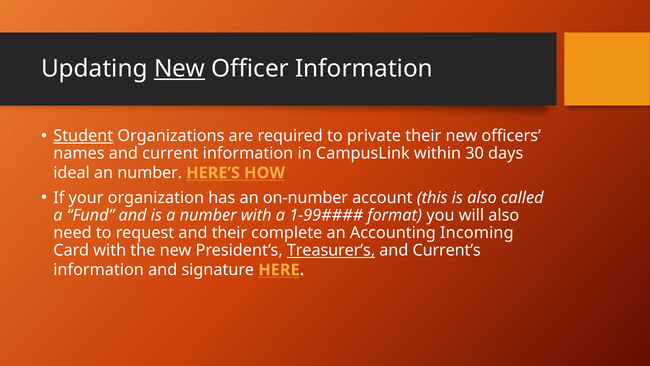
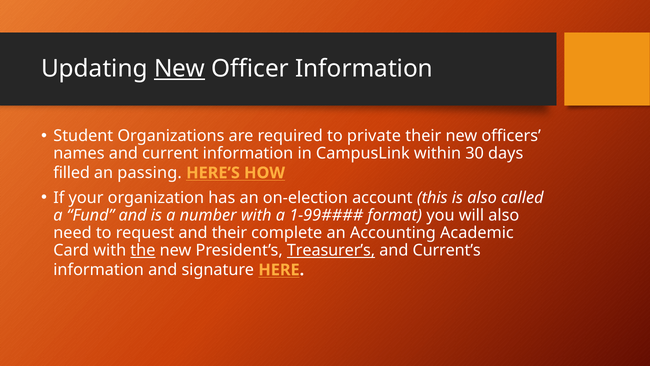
Student underline: present -> none
ideal: ideal -> filled
an number: number -> passing
on-number: on-number -> on-election
Incoming: Incoming -> Academic
the underline: none -> present
